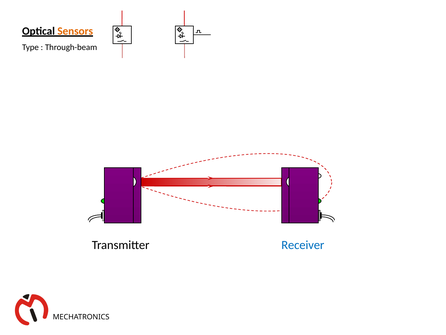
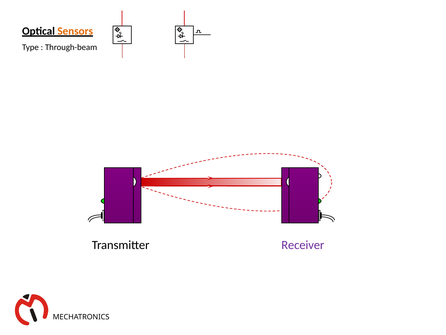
Receiver colour: blue -> purple
